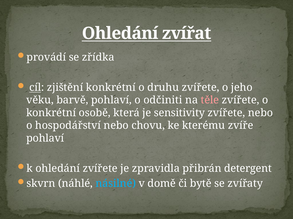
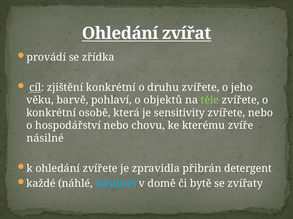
odčiniti: odčiniti -> objektů
těle colour: pink -> light green
pohlaví at (45, 139): pohlaví -> násilné
skvrn: skvrn -> každé
